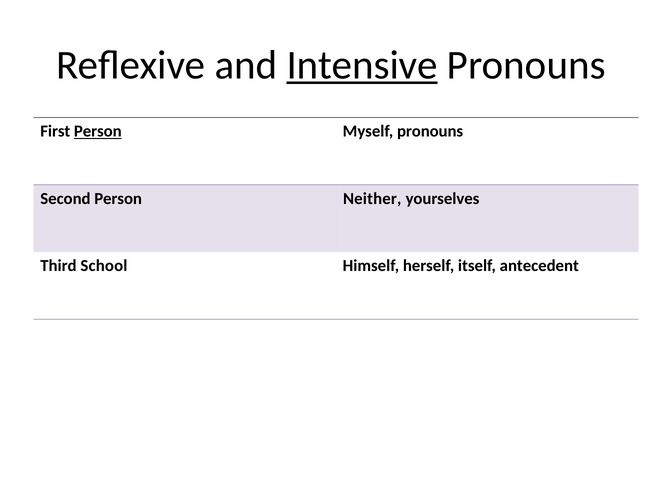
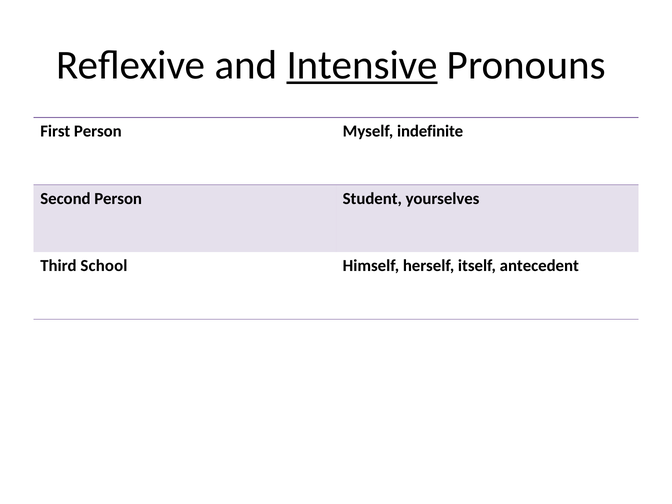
Person at (98, 131) underline: present -> none
Myself pronouns: pronouns -> indefinite
Neither: Neither -> Student
